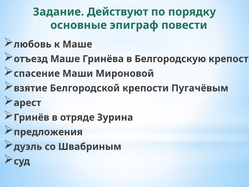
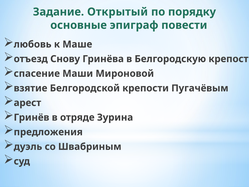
Действуют: Действуют -> Открытый
отъезд Маше: Маше -> Снову
